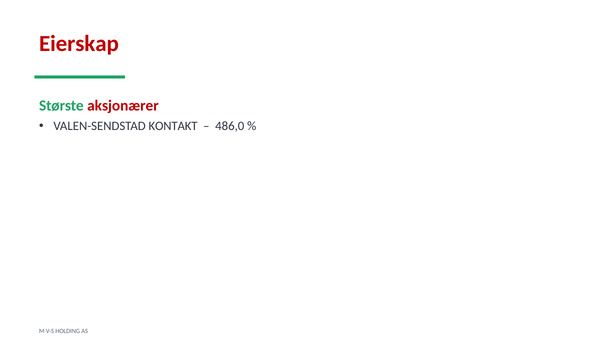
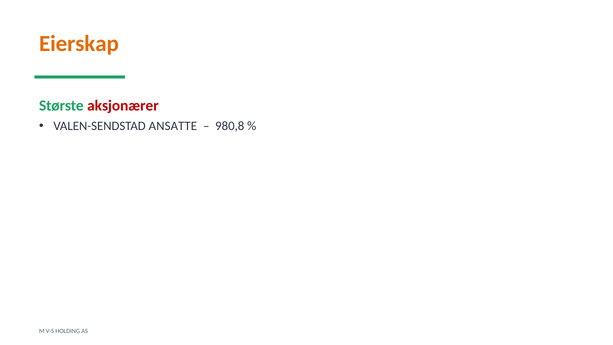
Eierskap colour: red -> orange
KONTAKT: KONTAKT -> ANSATTE
486,0: 486,0 -> 980,8
